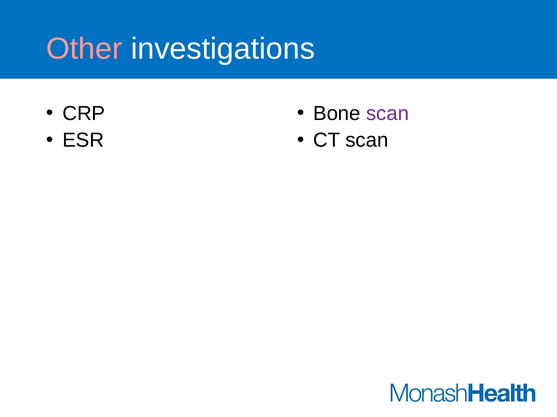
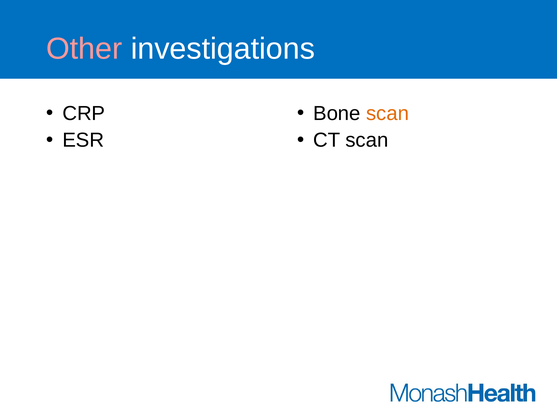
scan at (388, 114) colour: purple -> orange
